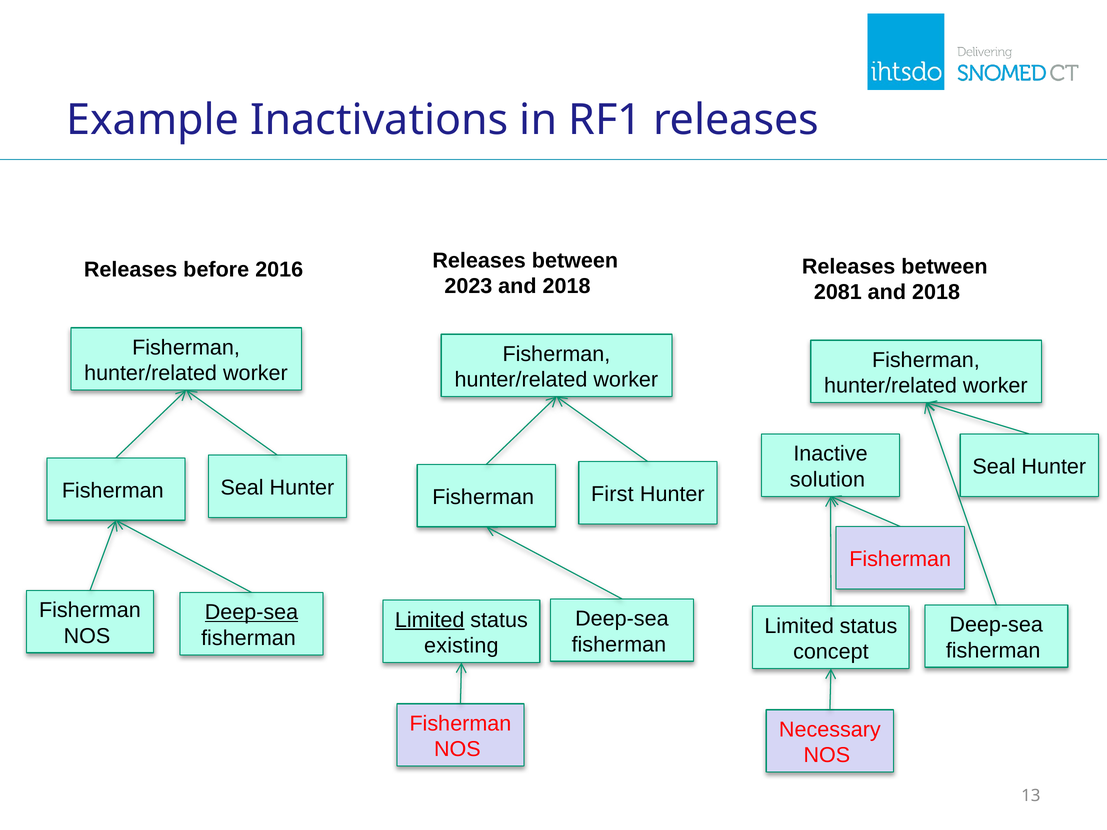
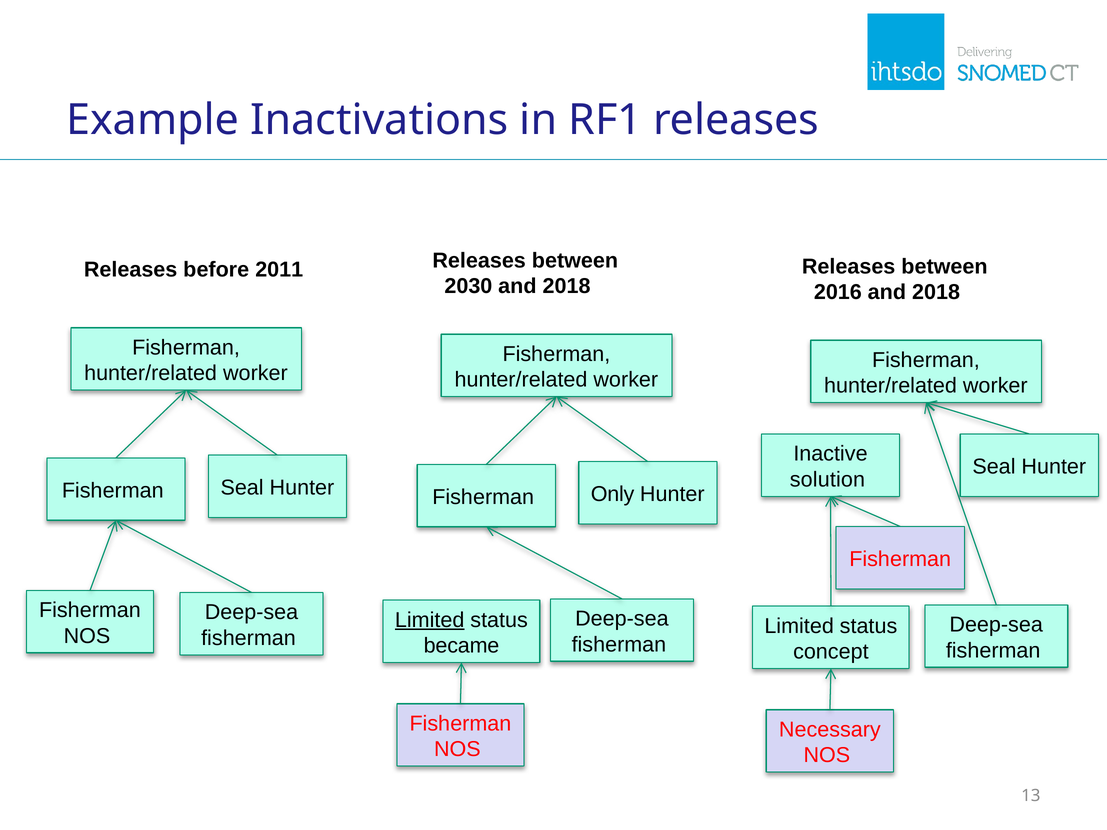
2016: 2016 -> 2011
2023: 2023 -> 2030
2081: 2081 -> 2016
First: First -> Only
Deep-sea at (251, 612) underline: present -> none
existing: existing -> became
